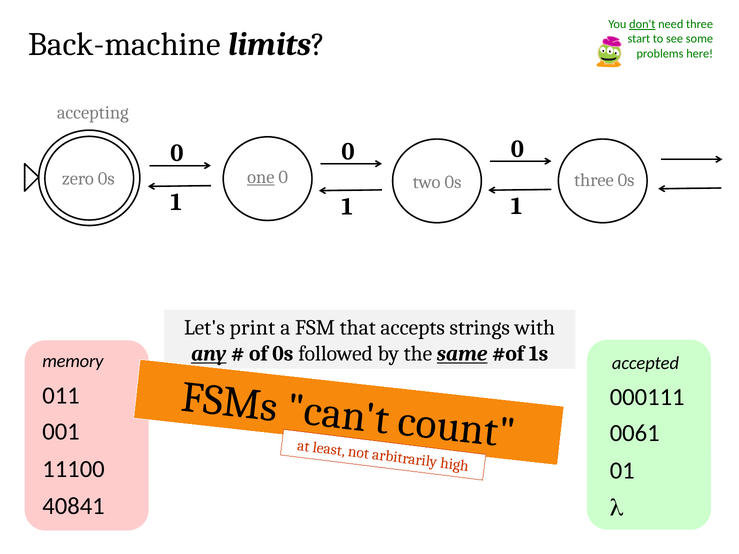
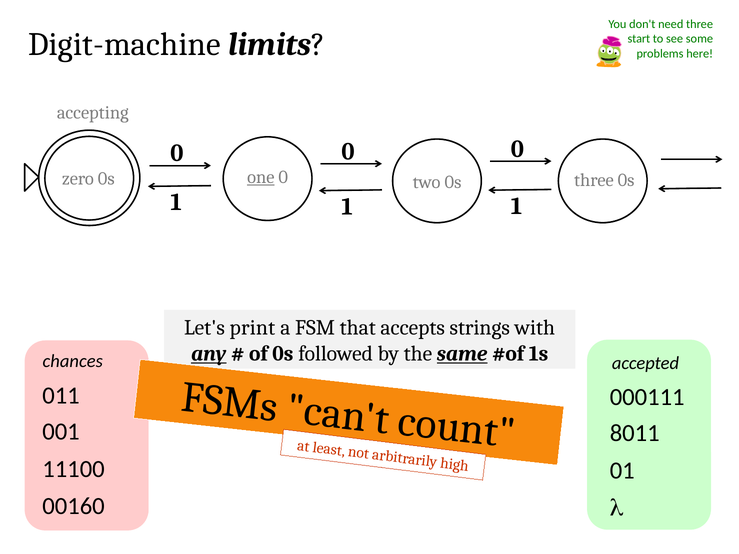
don't underline: present -> none
Back-machine: Back-machine -> Digit-machine
memory: memory -> chances
0061: 0061 -> 8011
40841: 40841 -> 00160
